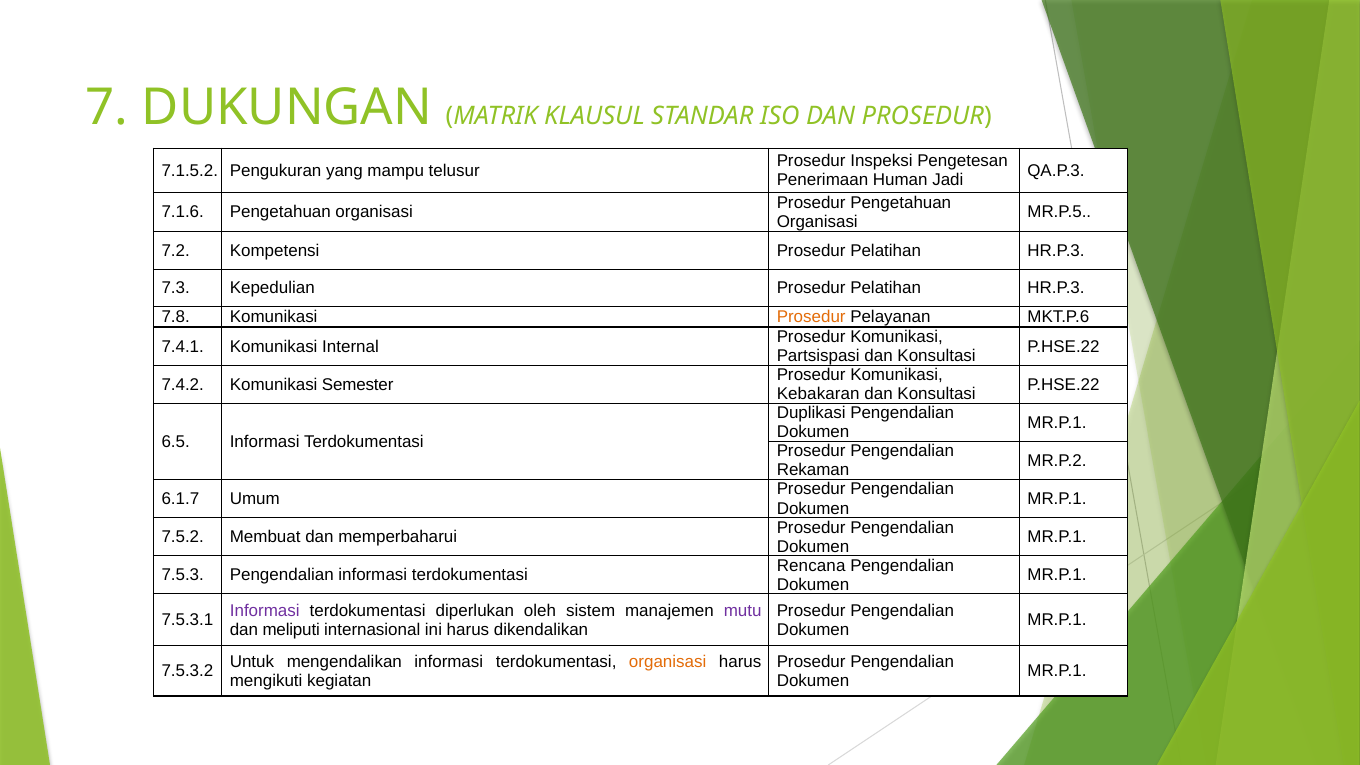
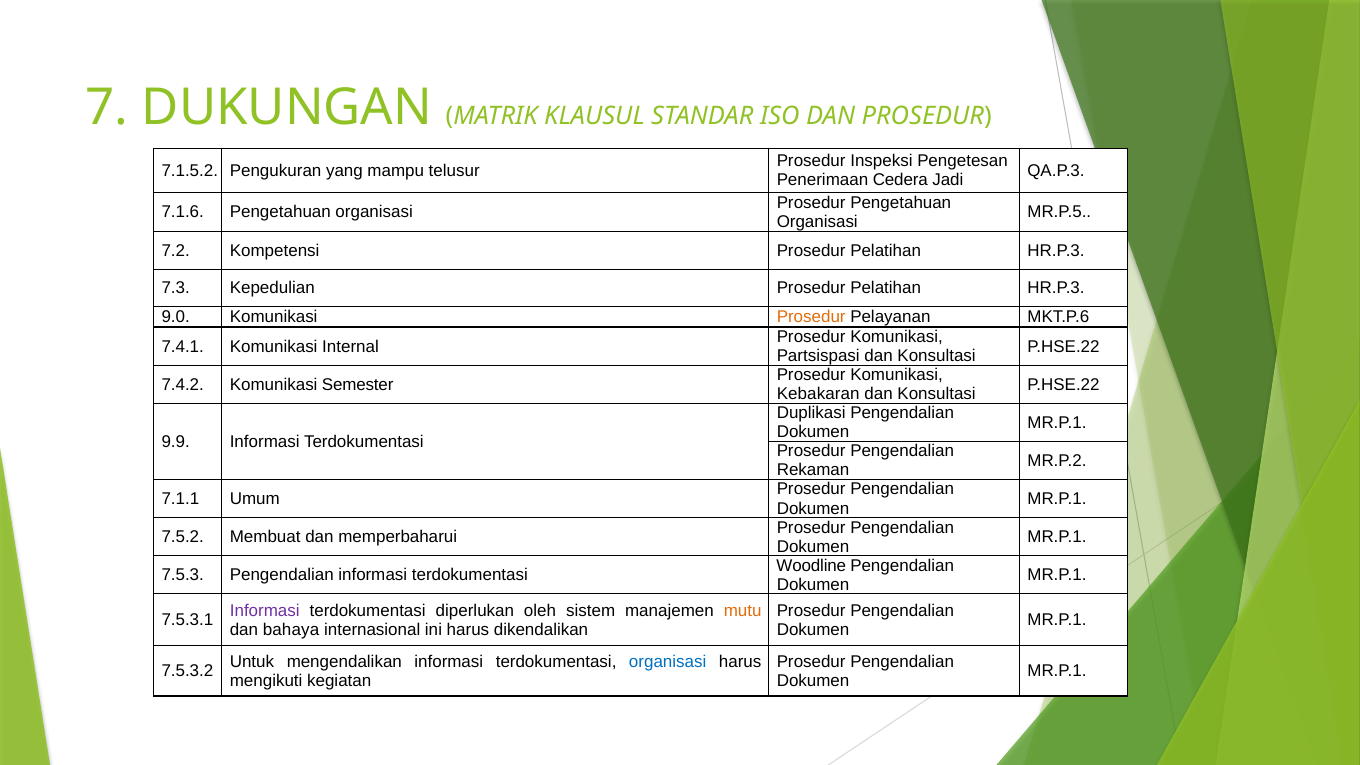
Human: Human -> Cedera
7.8: 7.8 -> 9.0
6.5: 6.5 -> 9.9
6.1.7: 6.1.7 -> 7.1.1
Rencana: Rencana -> Woodline
mutu colour: purple -> orange
meliputi: meliputi -> bahaya
organisasi at (668, 662) colour: orange -> blue
